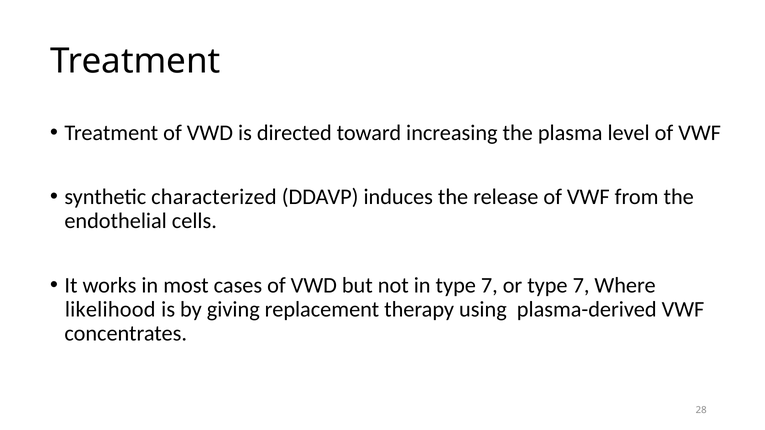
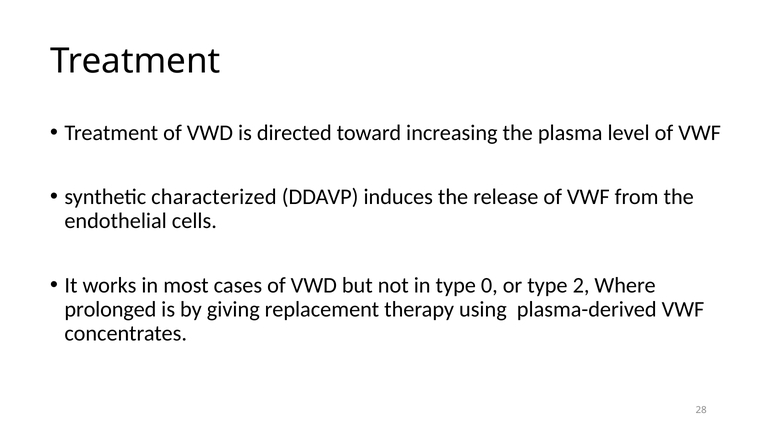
in type 7: 7 -> 0
or type 7: 7 -> 2
likelihood: likelihood -> prolonged
